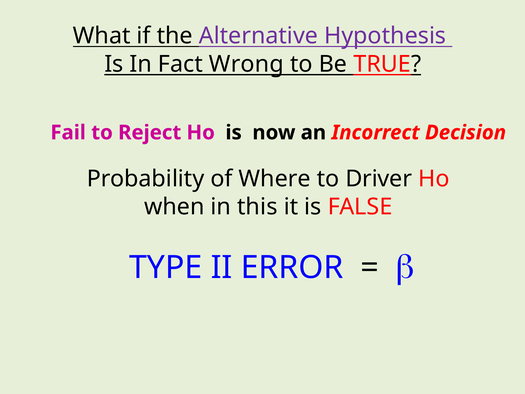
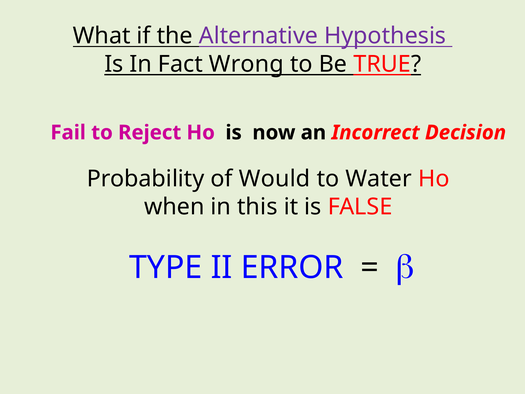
Where: Where -> Would
Driver: Driver -> Water
